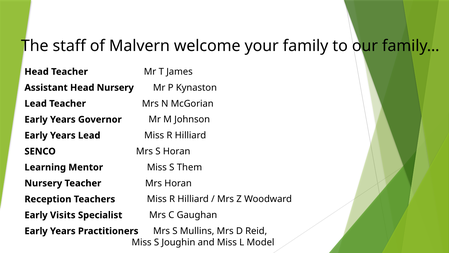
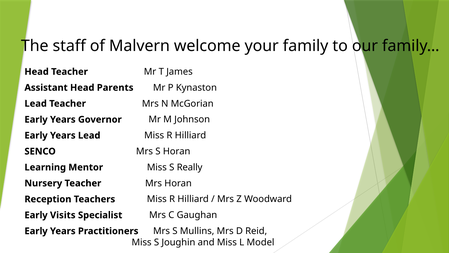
Head Nursery: Nursery -> Parents
Them: Them -> Really
